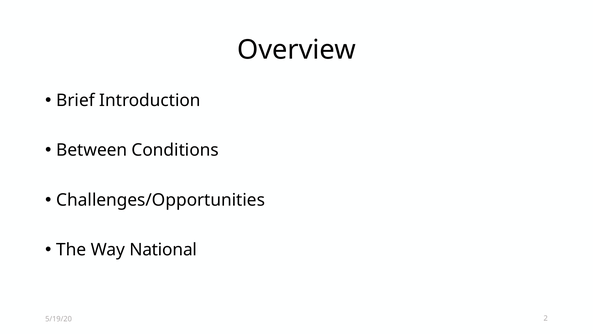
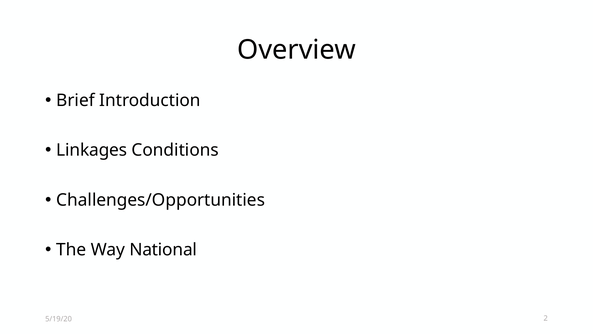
Between: Between -> Linkages
